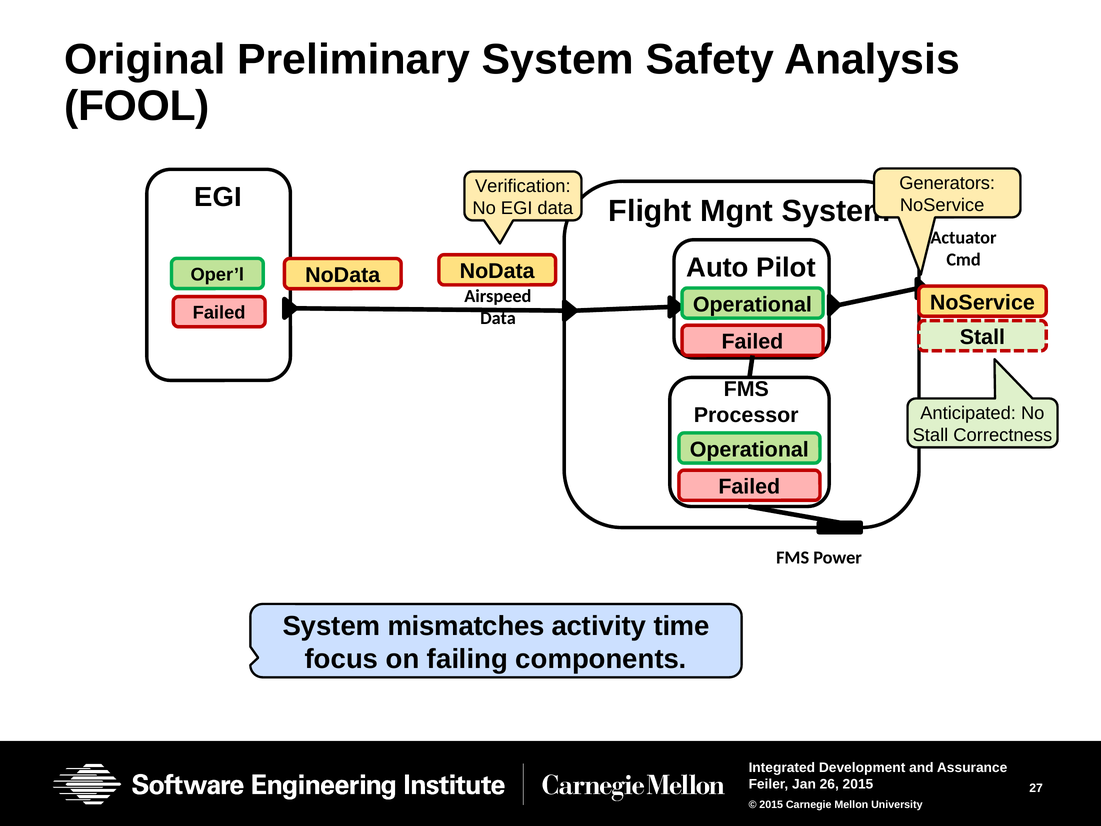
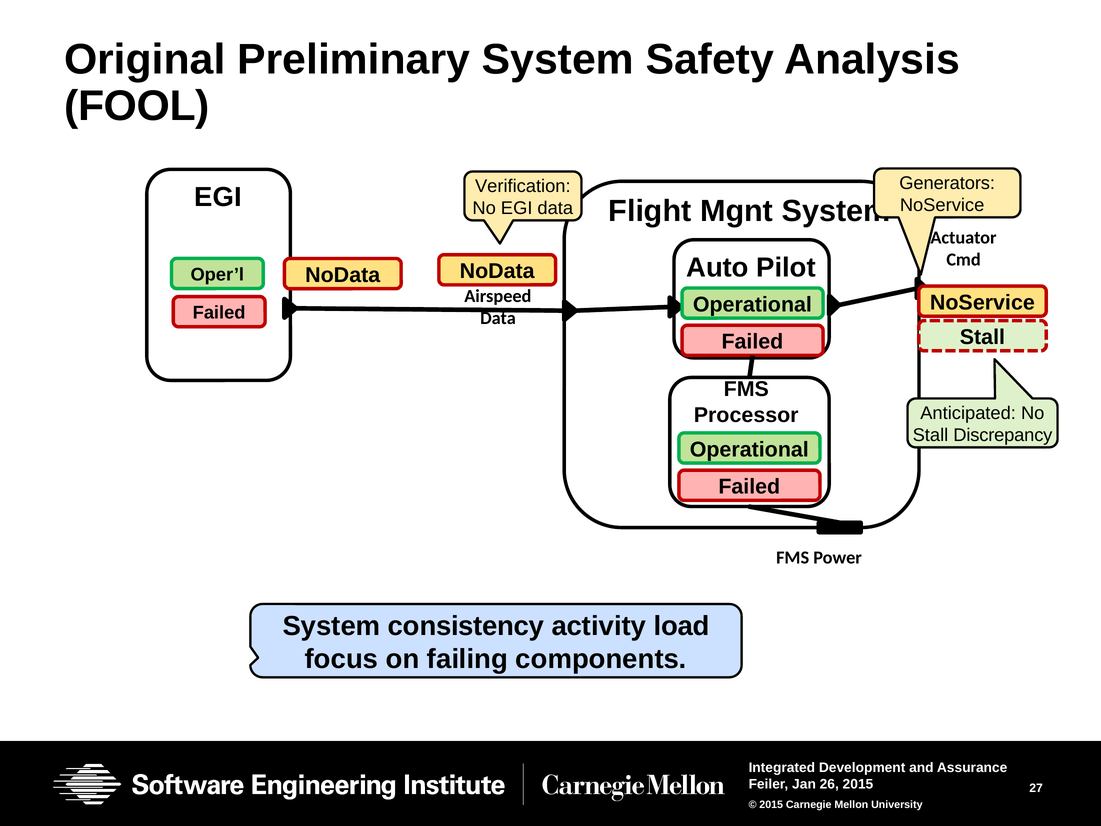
Correctness: Correctness -> Discrepancy
mismatches: mismatches -> consistency
time: time -> load
